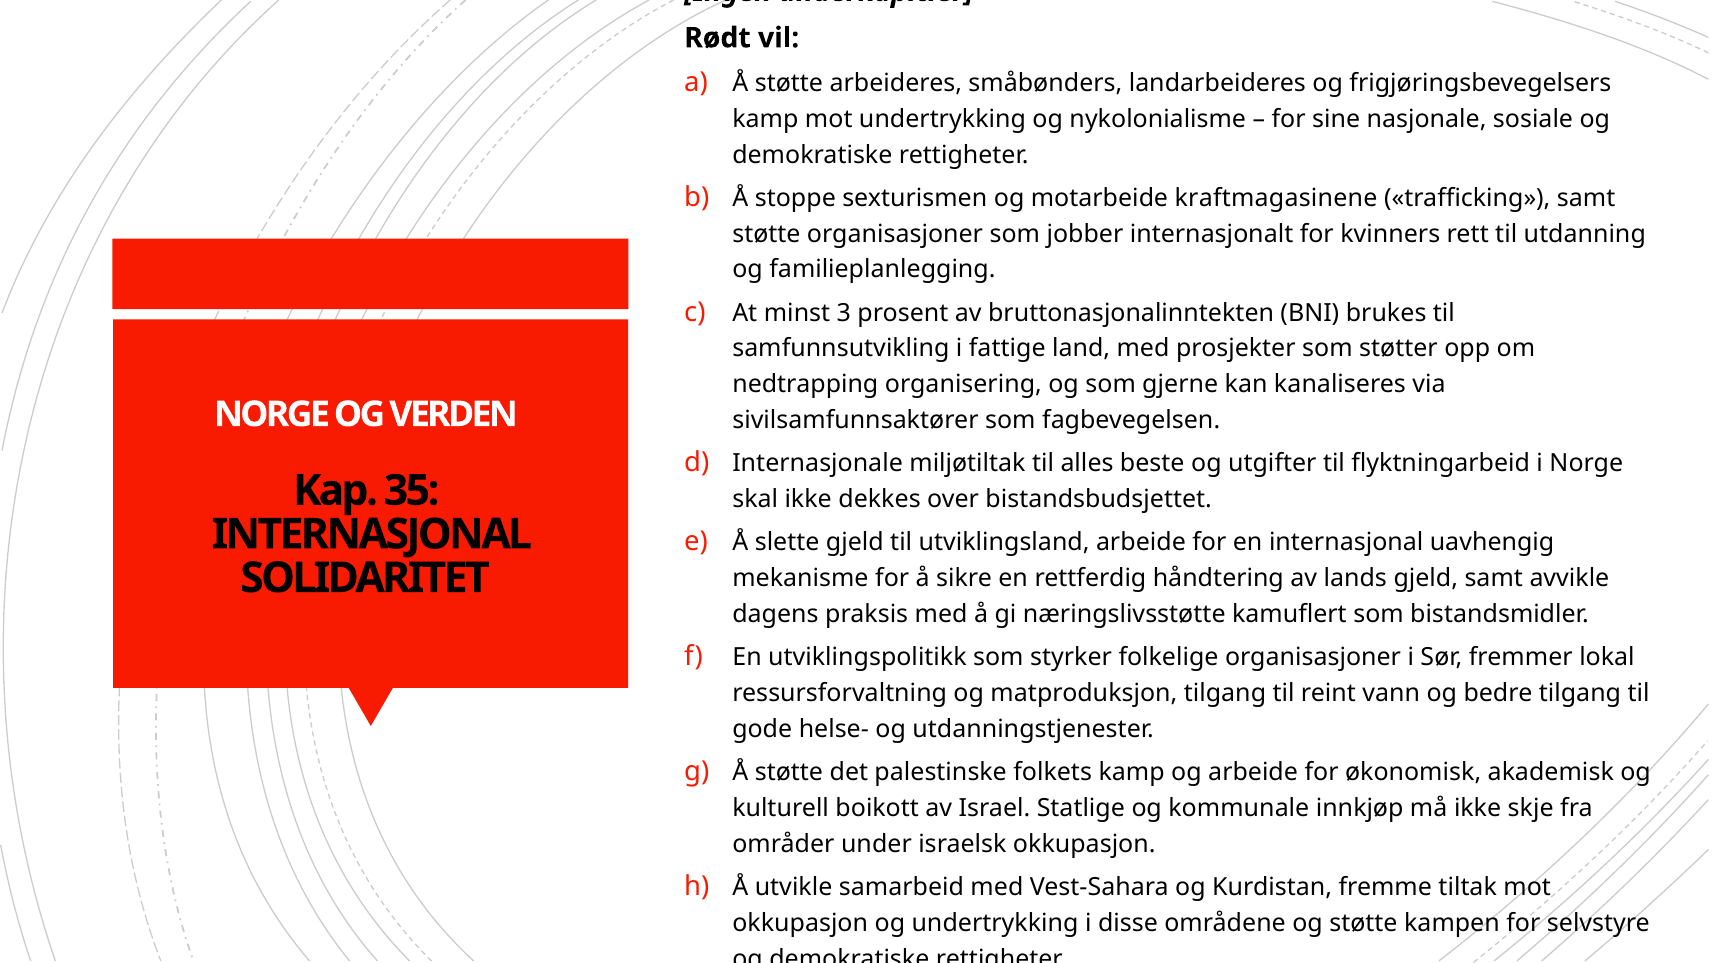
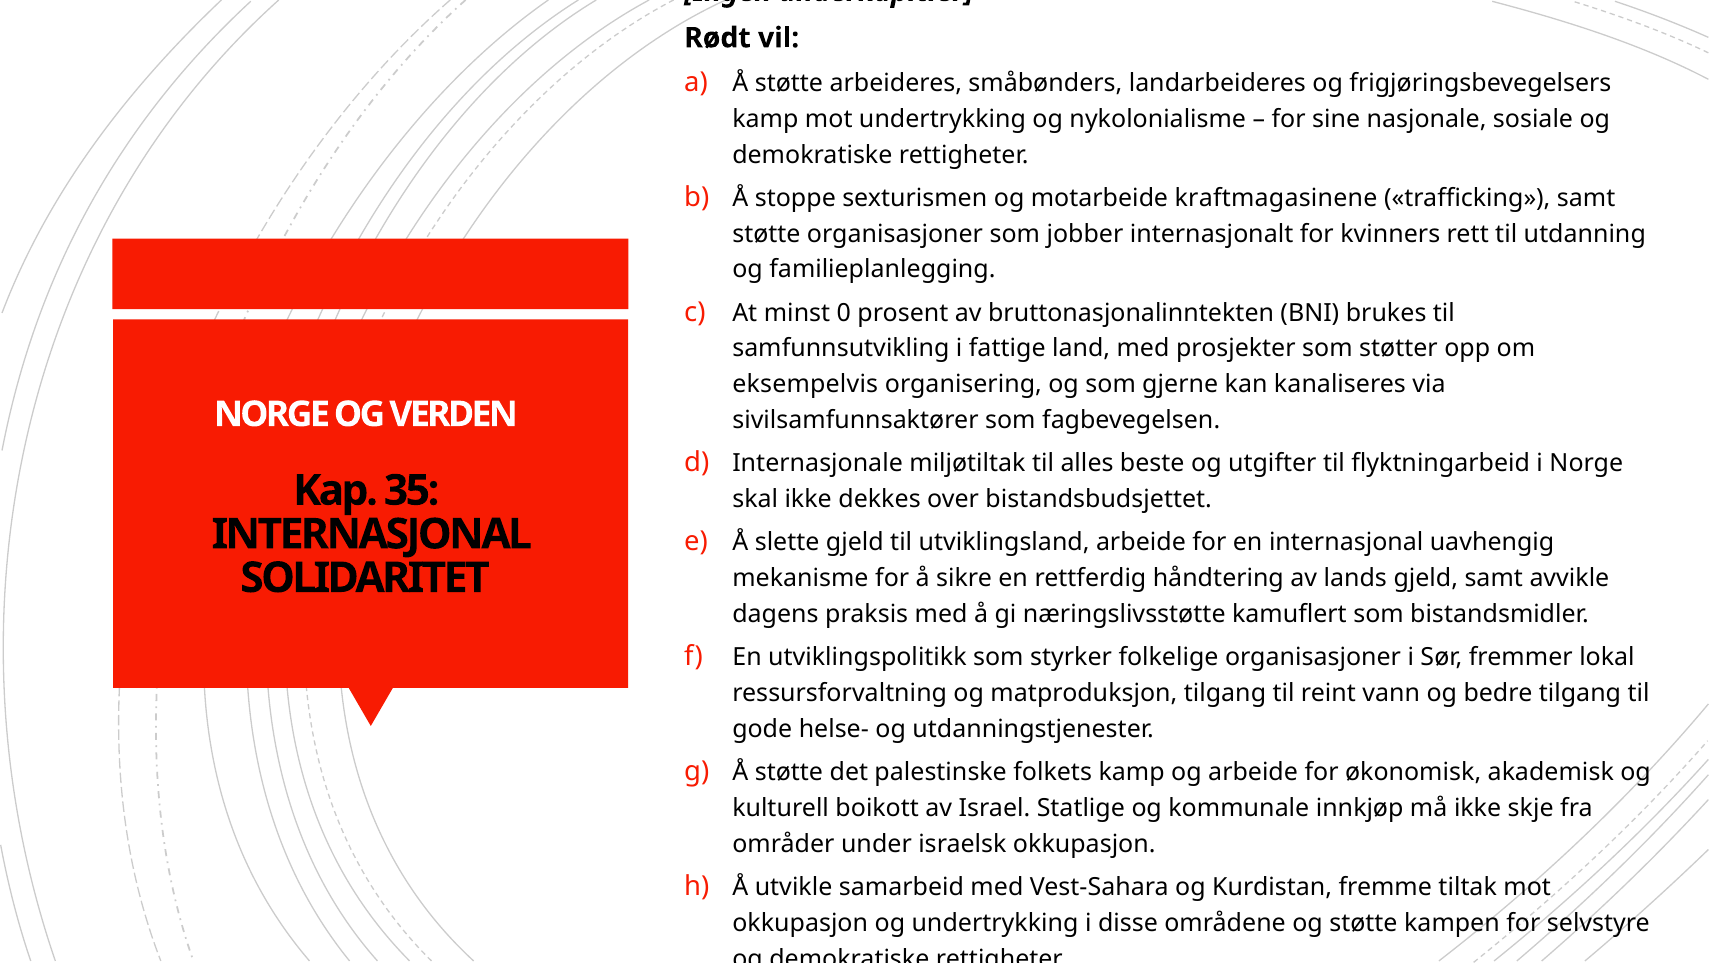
3: 3 -> 0
nedtrapping: nedtrapping -> eksempelvis
